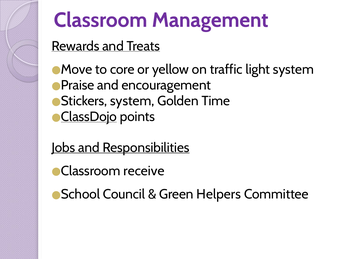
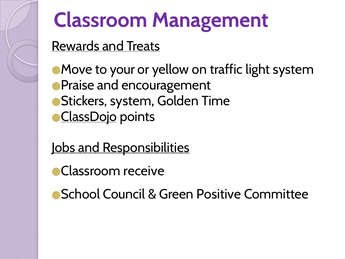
core: core -> your
Helpers: Helpers -> Positive
